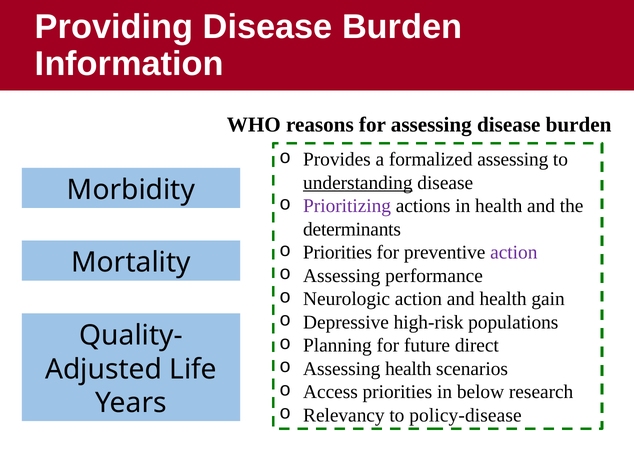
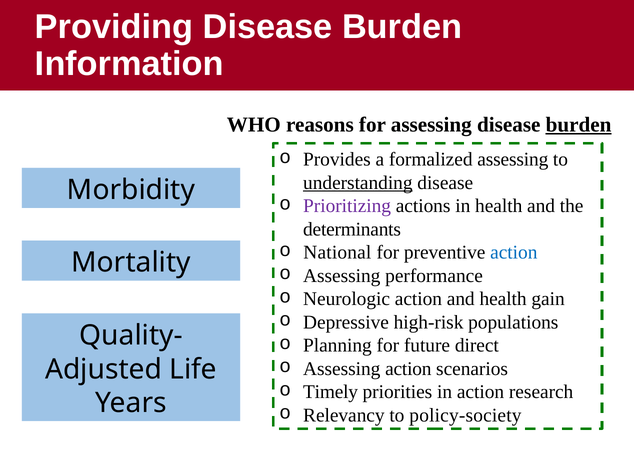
burden at (579, 125) underline: none -> present
Priorities at (338, 252): Priorities -> National
action at (514, 252) colour: purple -> blue
Assessing health: health -> action
Access: Access -> Timely
in below: below -> action
policy-disease: policy-disease -> policy-society
